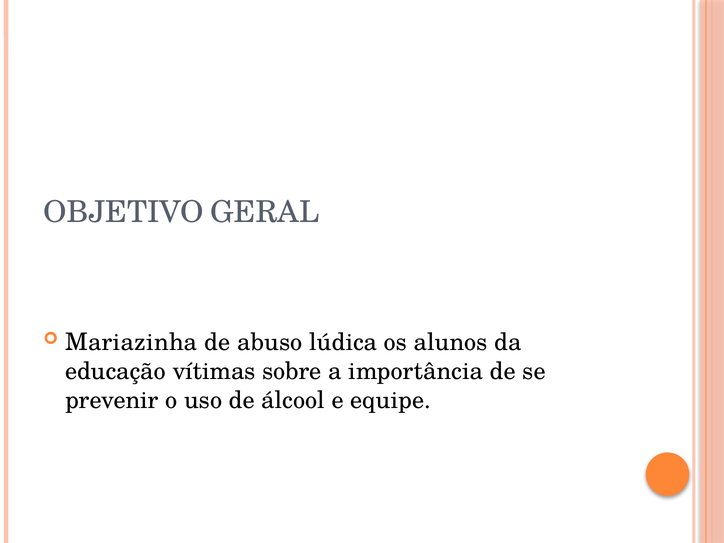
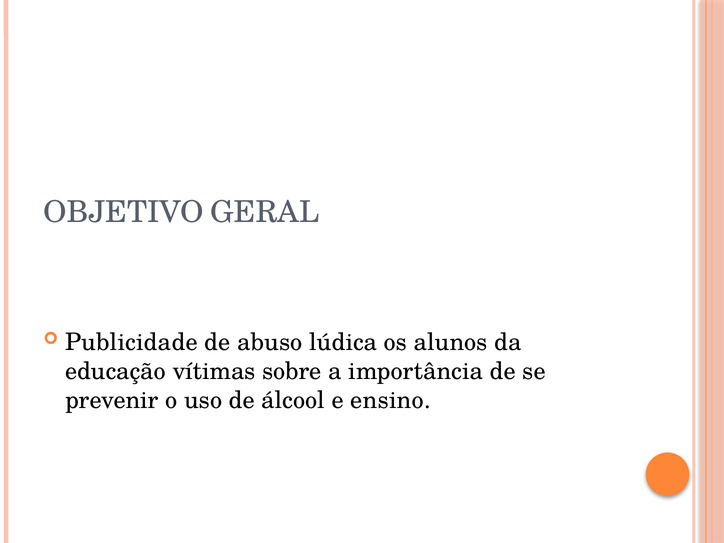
Mariazinha: Mariazinha -> Publicidade
equipe: equipe -> ensino
